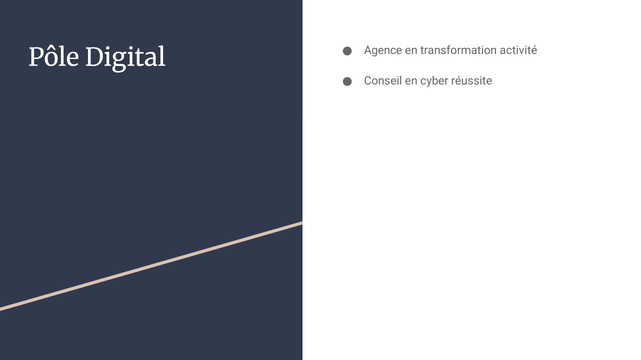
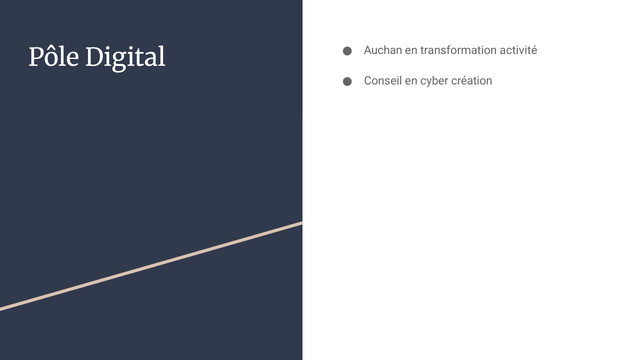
Agence: Agence -> Auchan
réussite: réussite -> création
